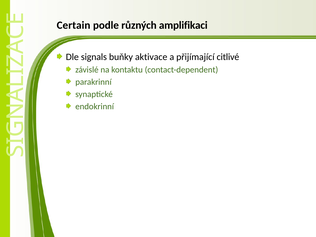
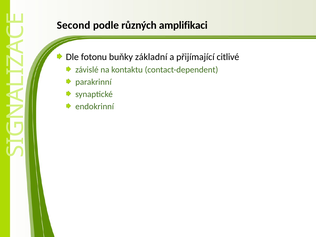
Certain: Certain -> Second
signals: signals -> fotonu
aktivace: aktivace -> základní
